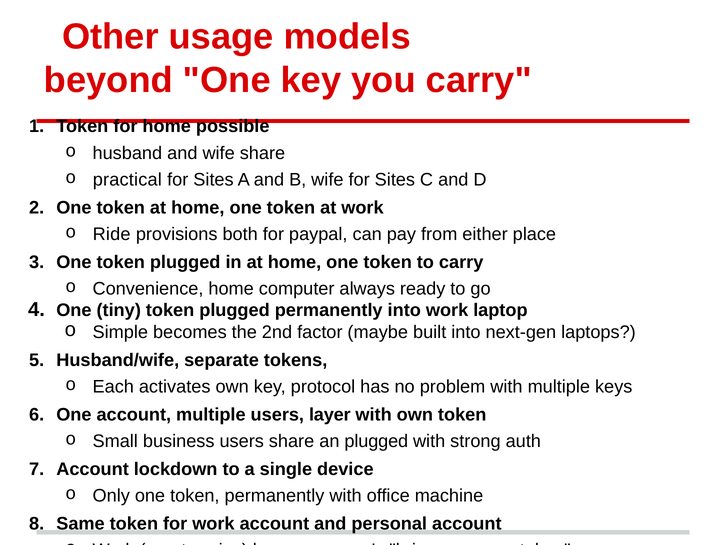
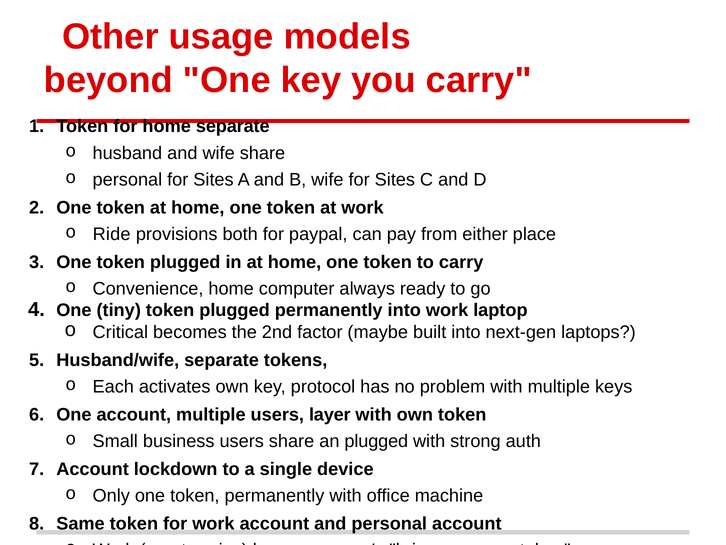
home possible: possible -> separate
practical at (127, 180): practical -> personal
Simple: Simple -> Critical
